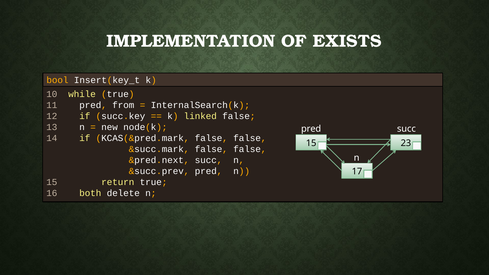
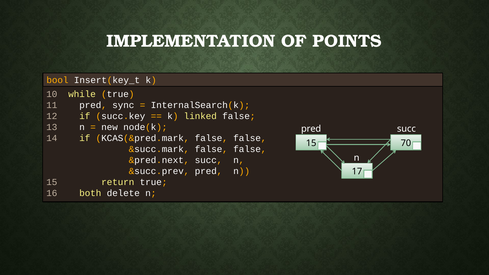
EXISTS: EXISTS -> POINTS
from: from -> sync
23: 23 -> 70
